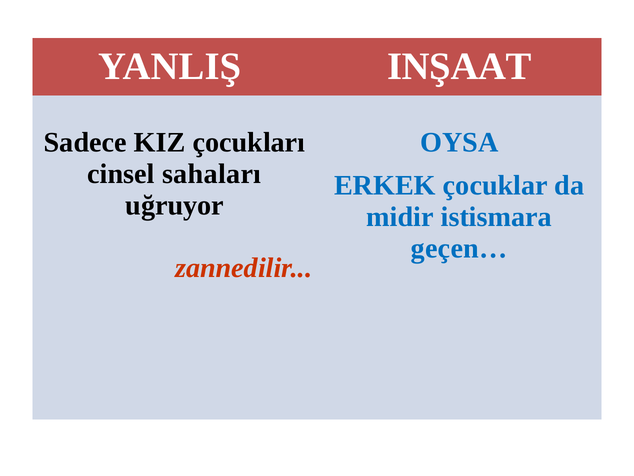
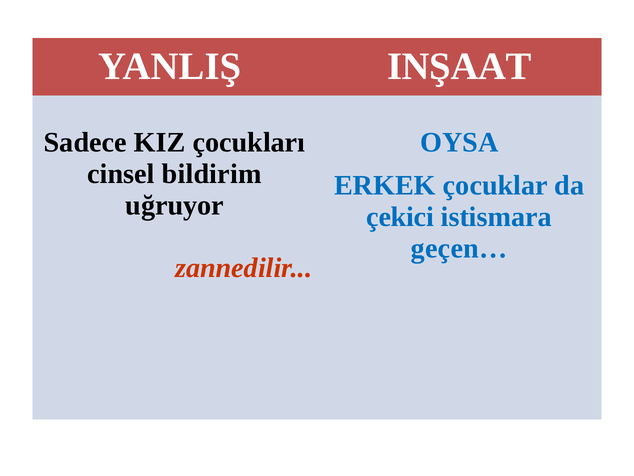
sahaları: sahaları -> bildirim
midir: midir -> çekici
